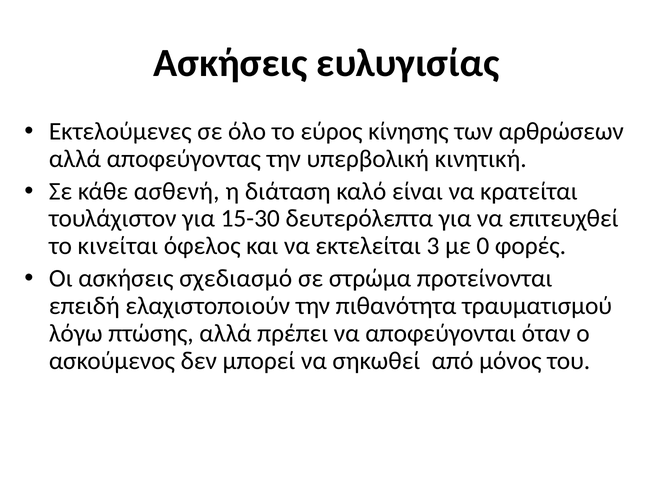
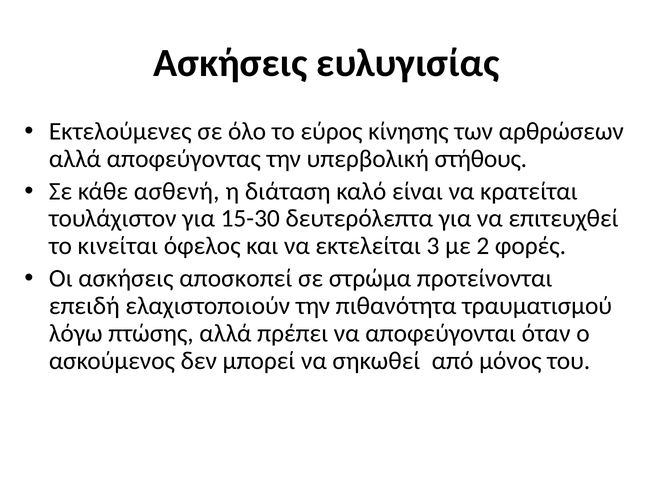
κινητική: κινητική -> στήθους
0: 0 -> 2
σχεδιασμό: σχεδιασμό -> αποσκοπεί
